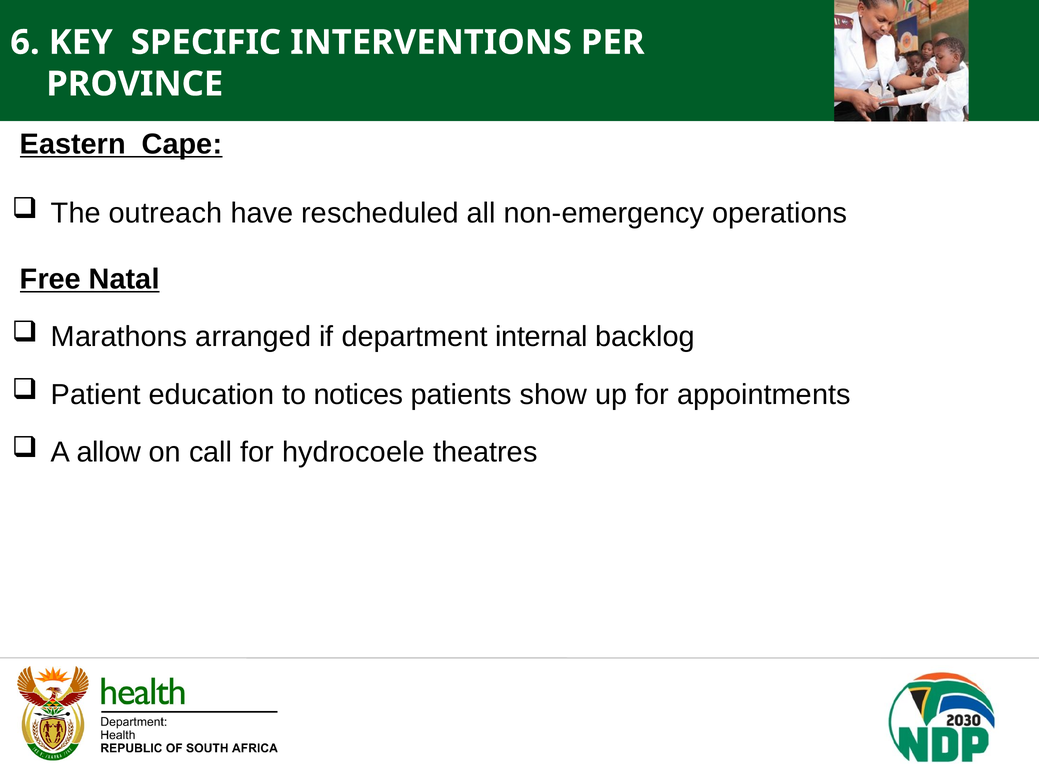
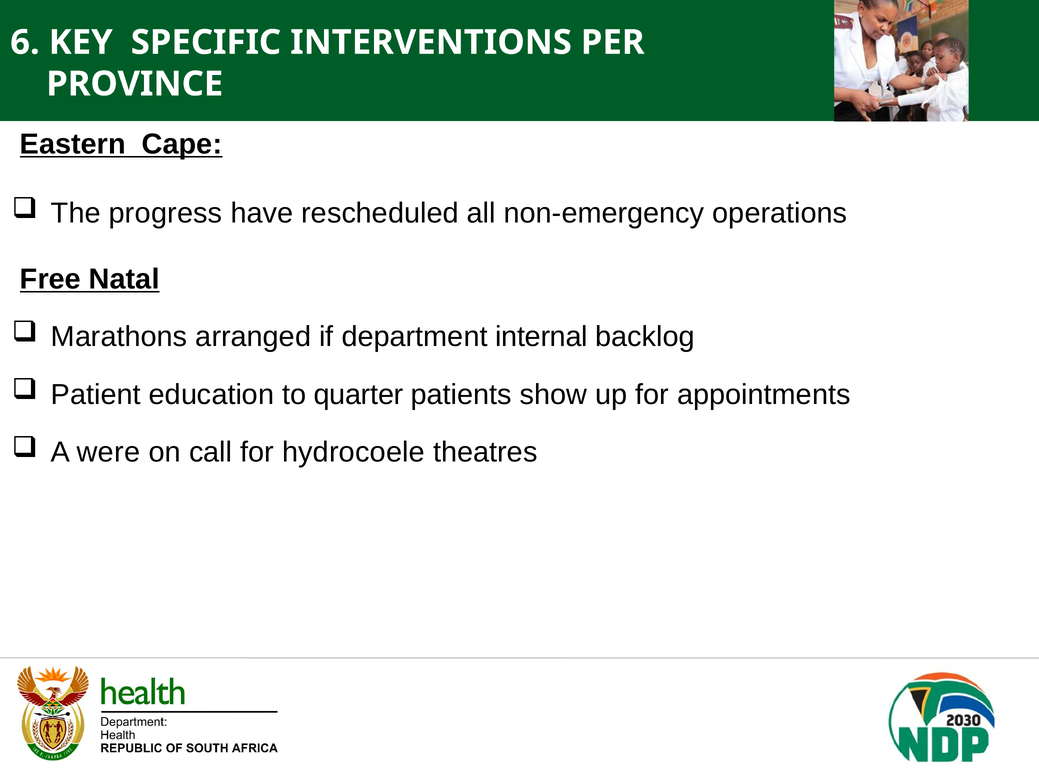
outreach: outreach -> progress
notices: notices -> quarter
allow: allow -> were
